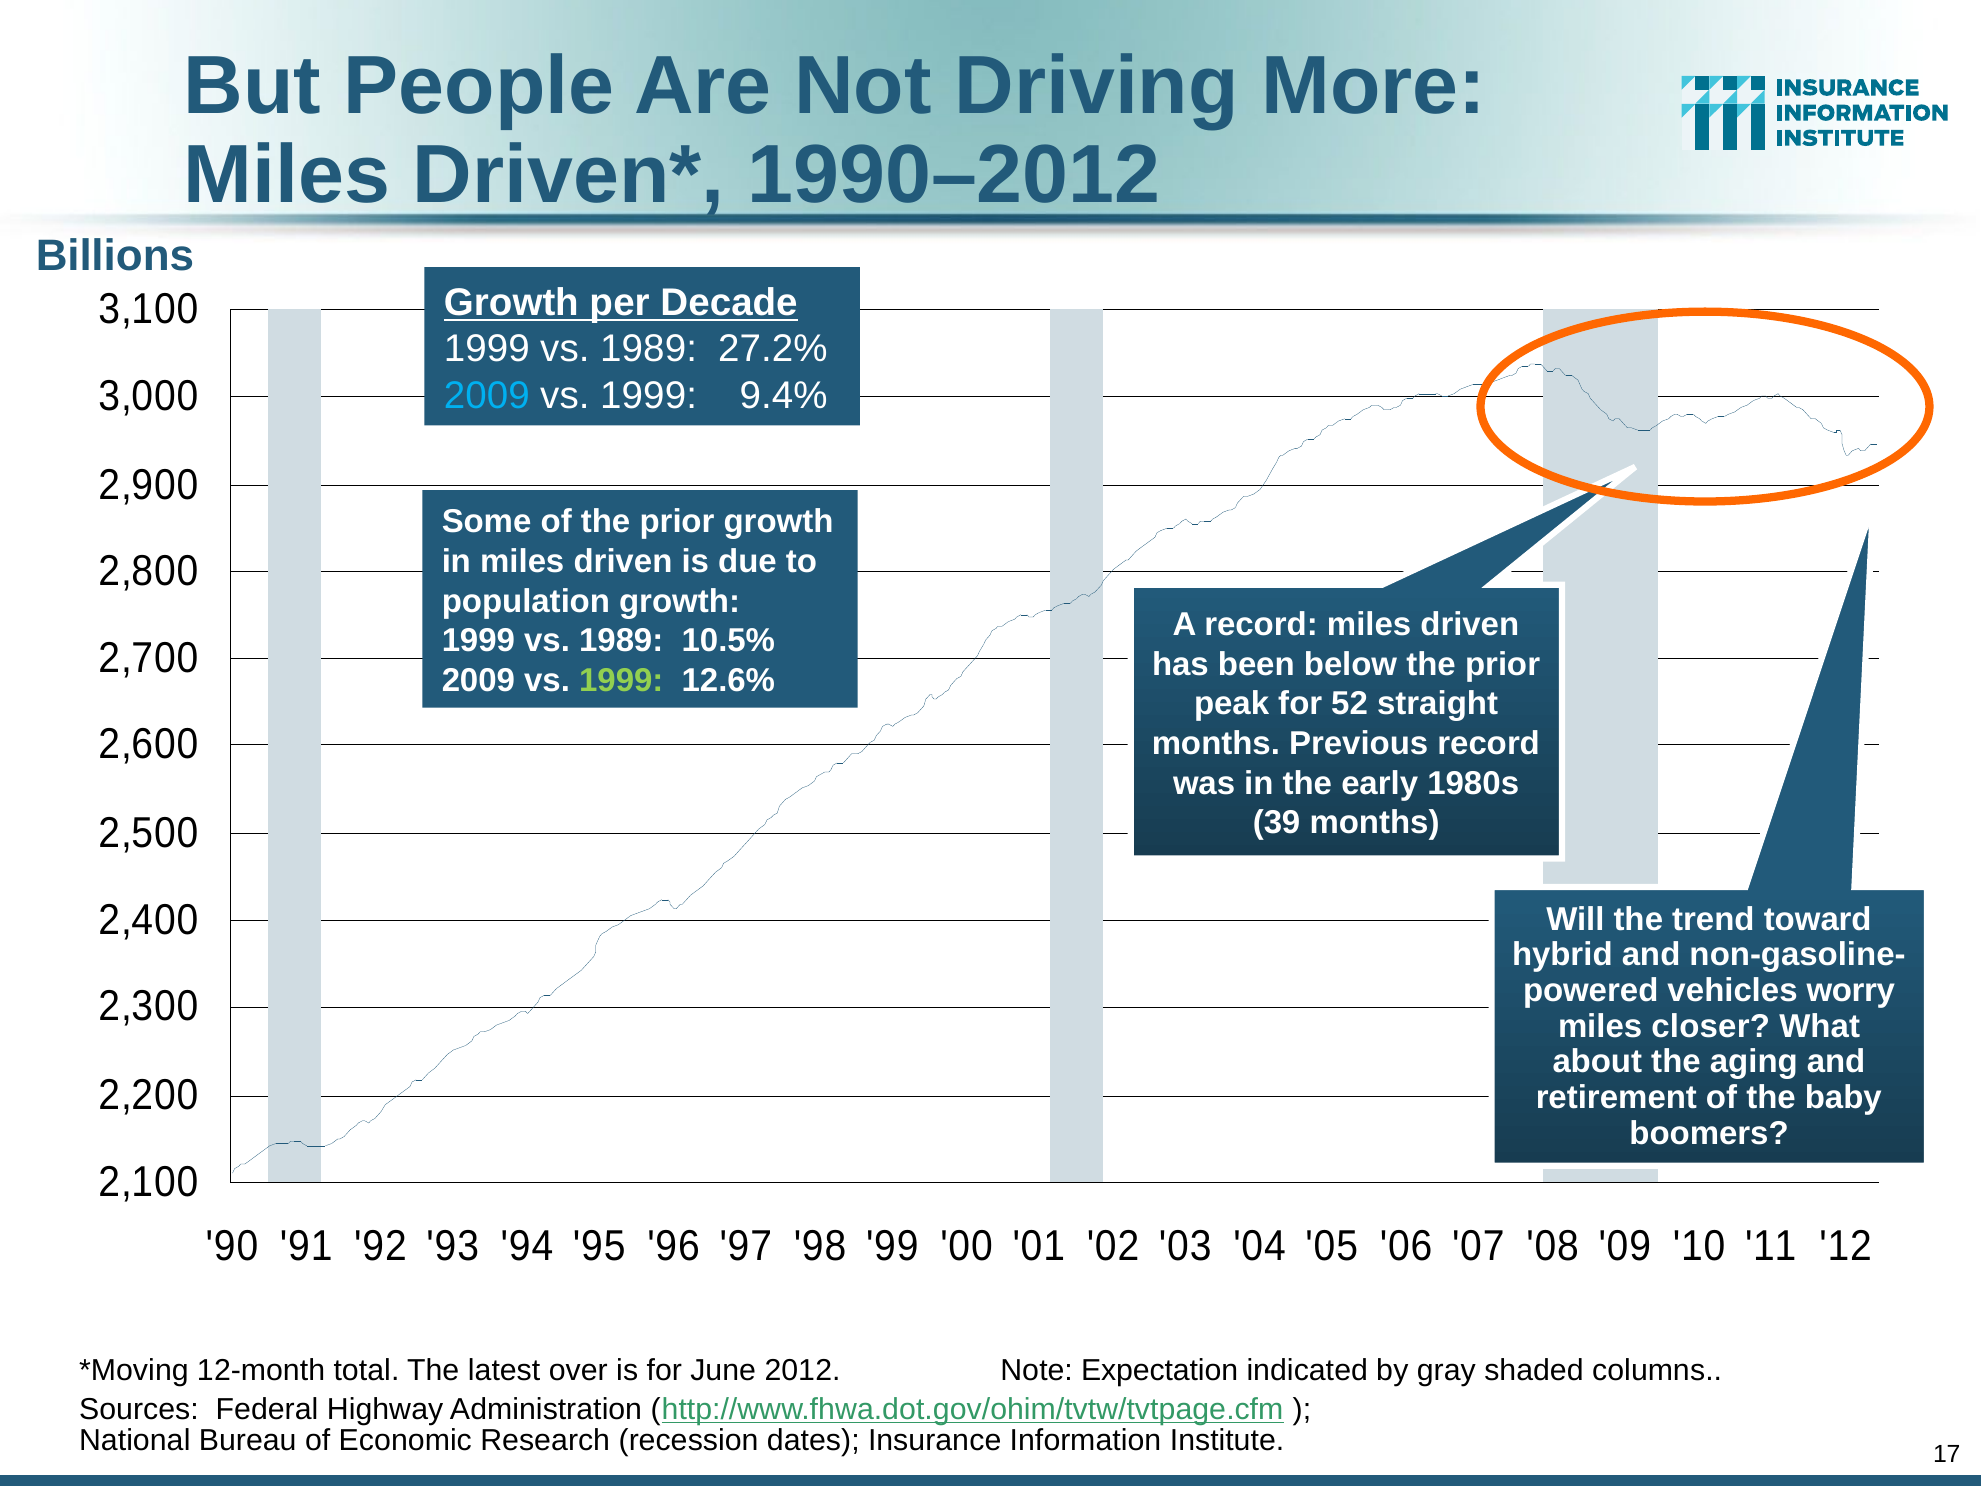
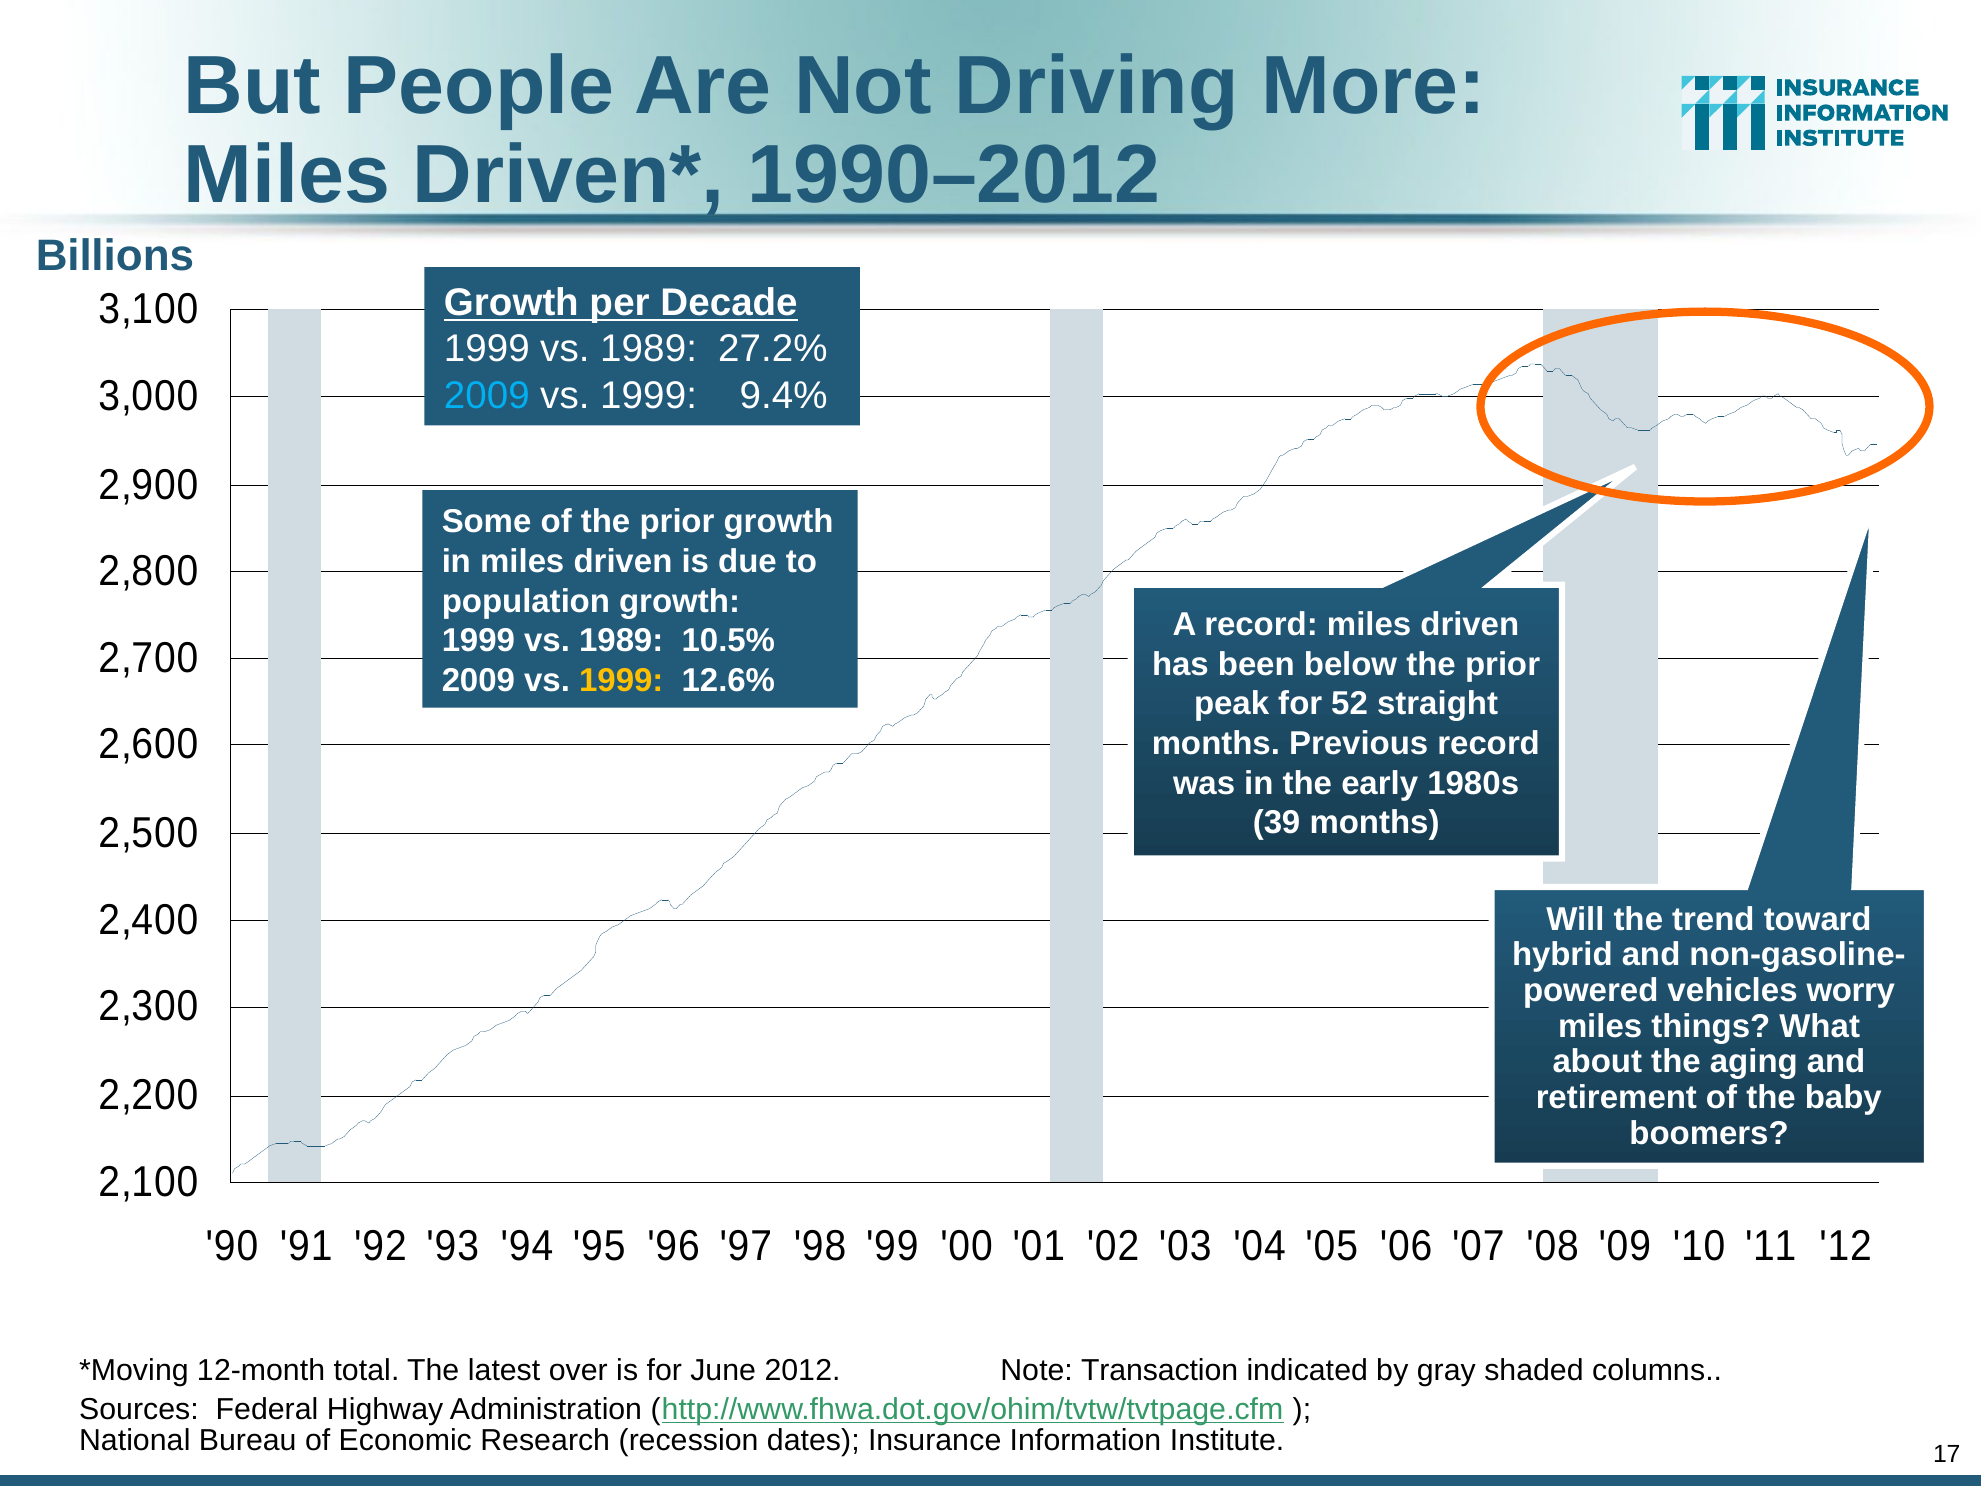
1999 at (621, 680) colour: light green -> yellow
closer: closer -> things
Expectation: Expectation -> Transaction
